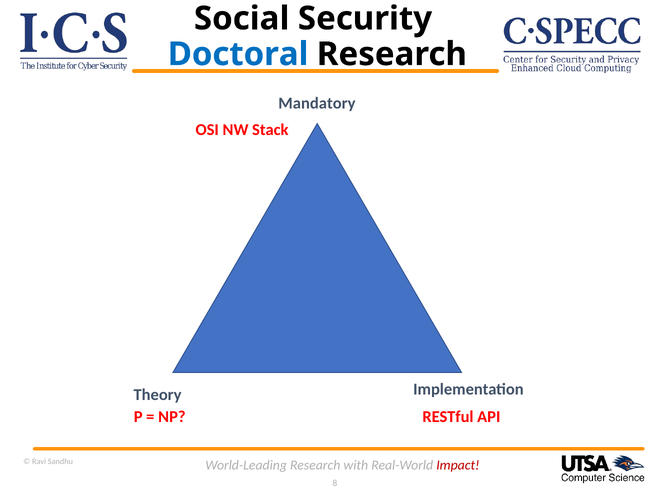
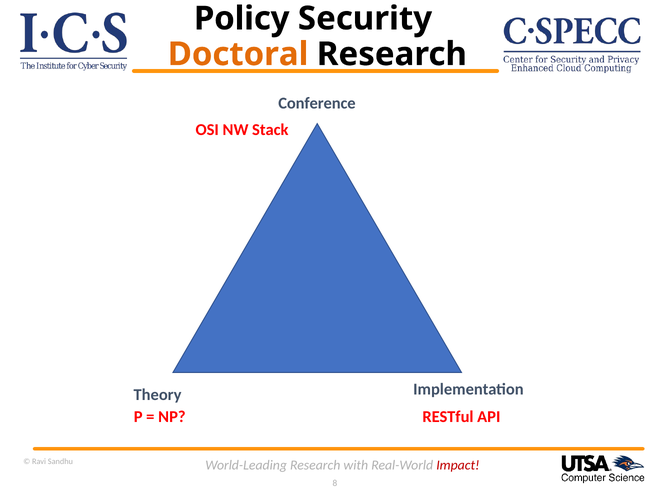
Social: Social -> Policy
Doctoral colour: blue -> orange
Mandatory: Mandatory -> Conference
